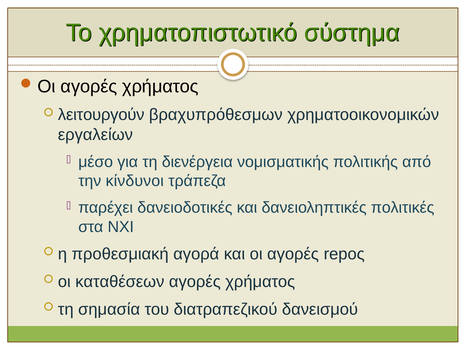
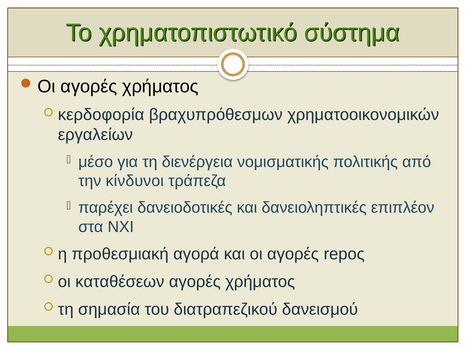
λειτουργούν: λειτουργούν -> κερδοφορία
πολιτικές: πολιτικές -> επιπλέον
